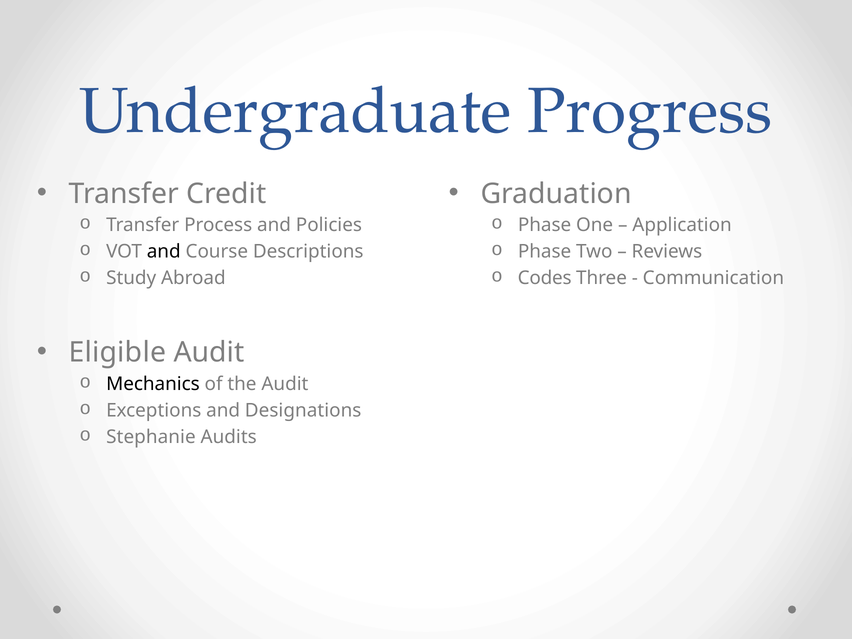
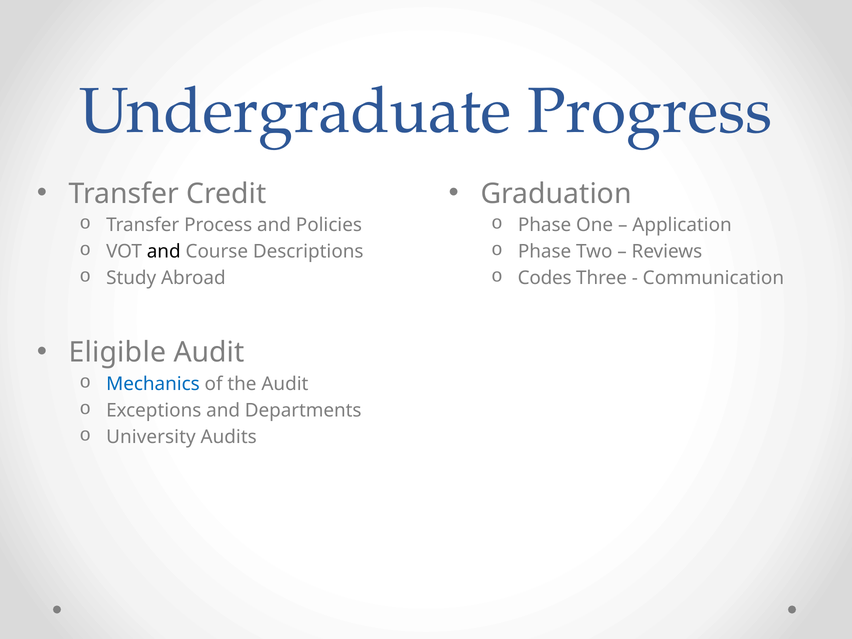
Mechanics colour: black -> blue
Designations: Designations -> Departments
Stephanie: Stephanie -> University
